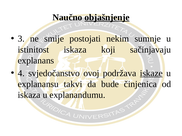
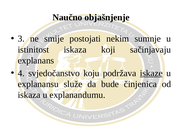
objašnjenje underline: present -> none
ovoj: ovoj -> koju
takvi: takvi -> služe
